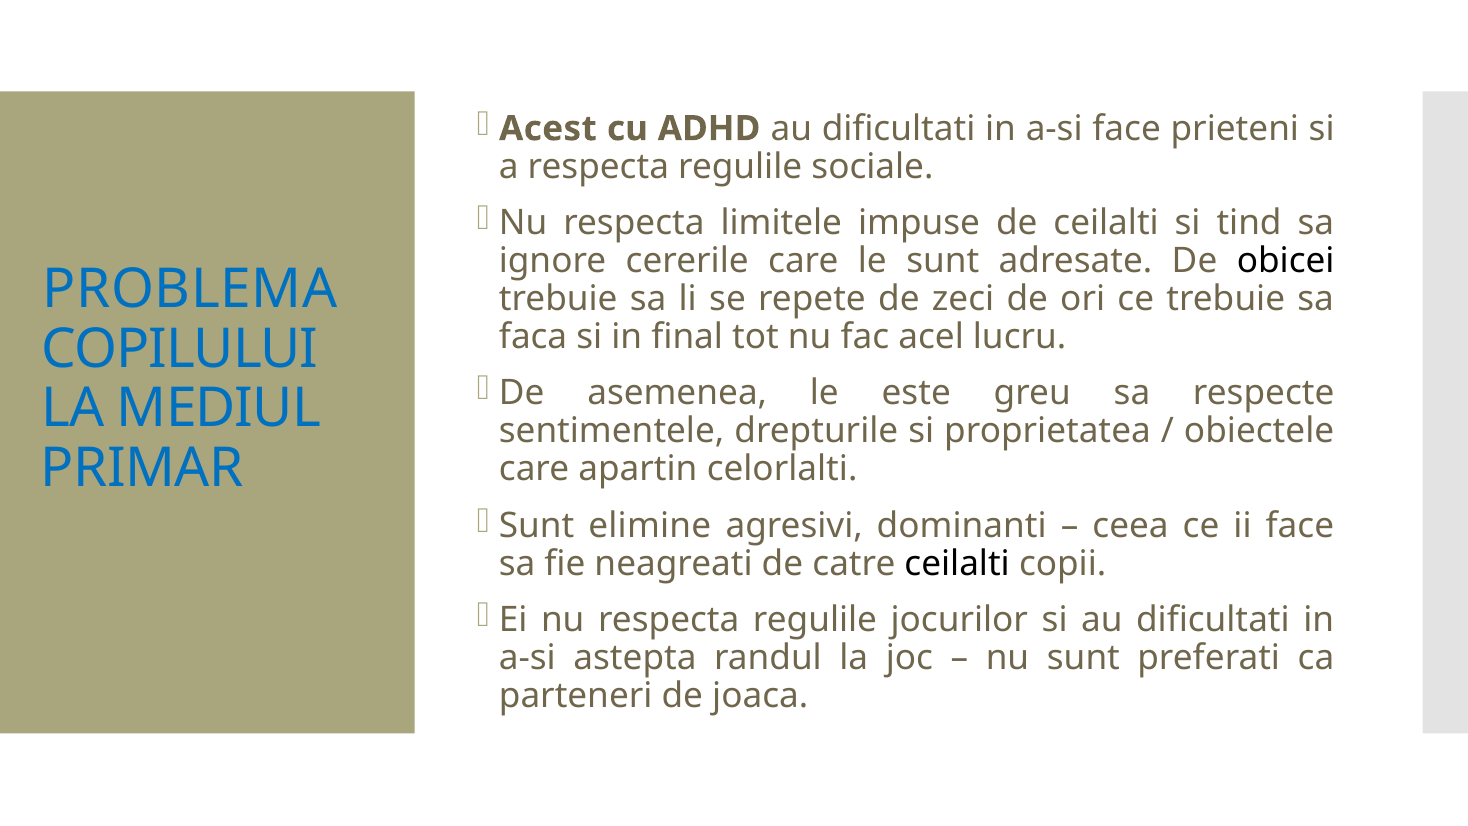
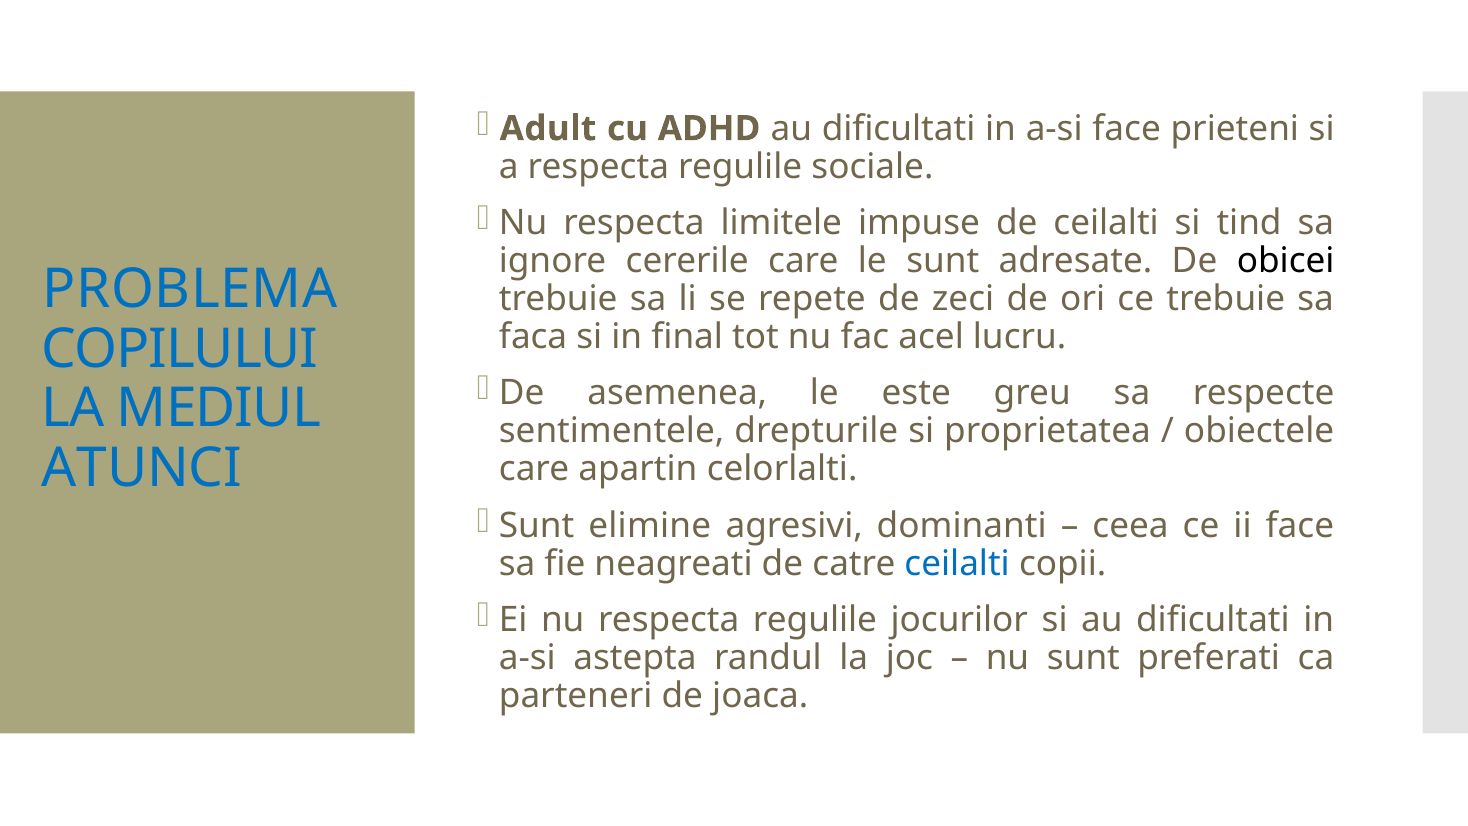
Acest: Acest -> Adult
PRIMAR: PRIMAR -> ATUNCI
ceilalti at (957, 563) colour: black -> blue
